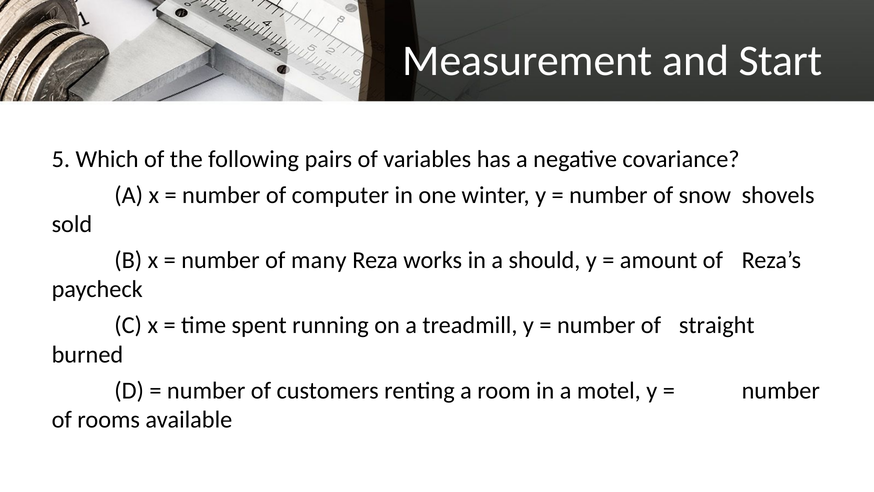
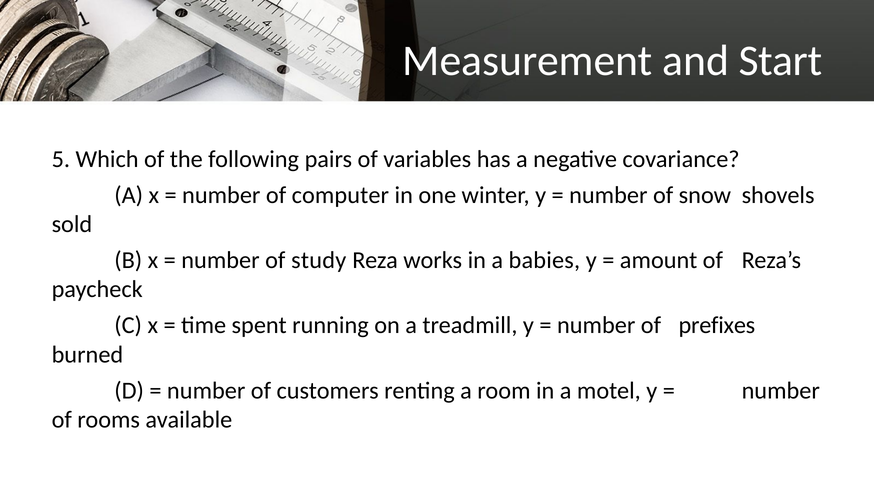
many: many -> study
should: should -> babies
straight: straight -> prefixes
